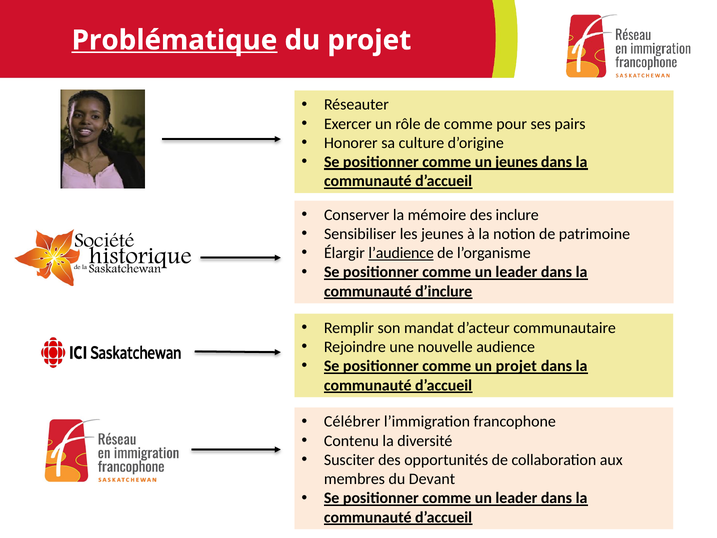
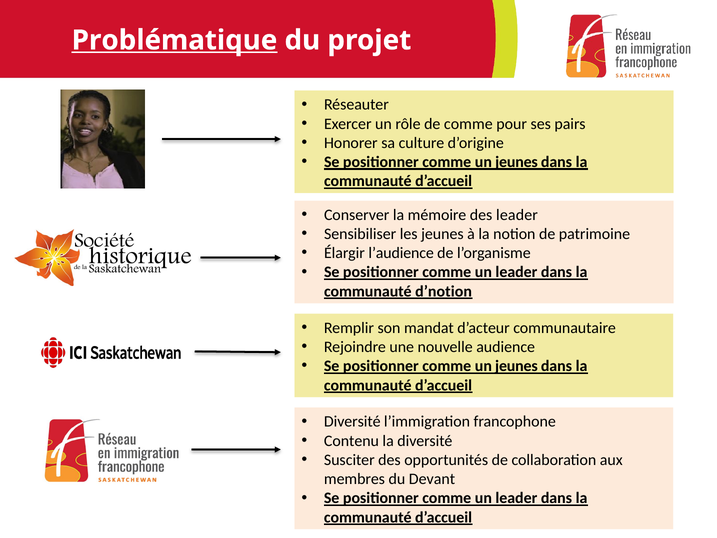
des inclure: inclure -> leader
l’audience underline: present -> none
d’inclure: d’inclure -> d’notion
projet at (516, 366): projet -> jeunes
Célébrer at (352, 422): Célébrer -> Diversité
